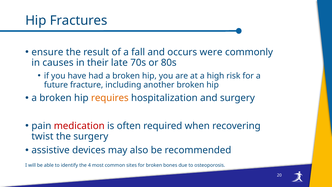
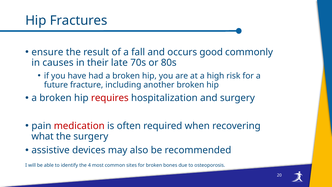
were: were -> good
requires colour: orange -> red
twist: twist -> what
